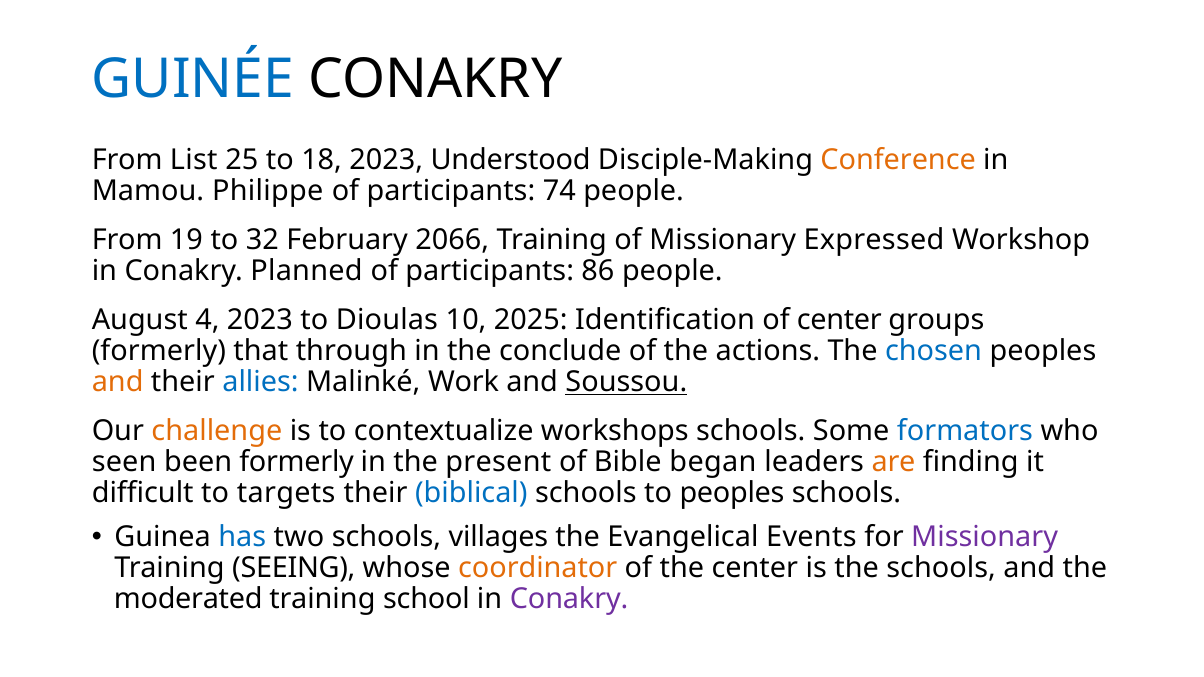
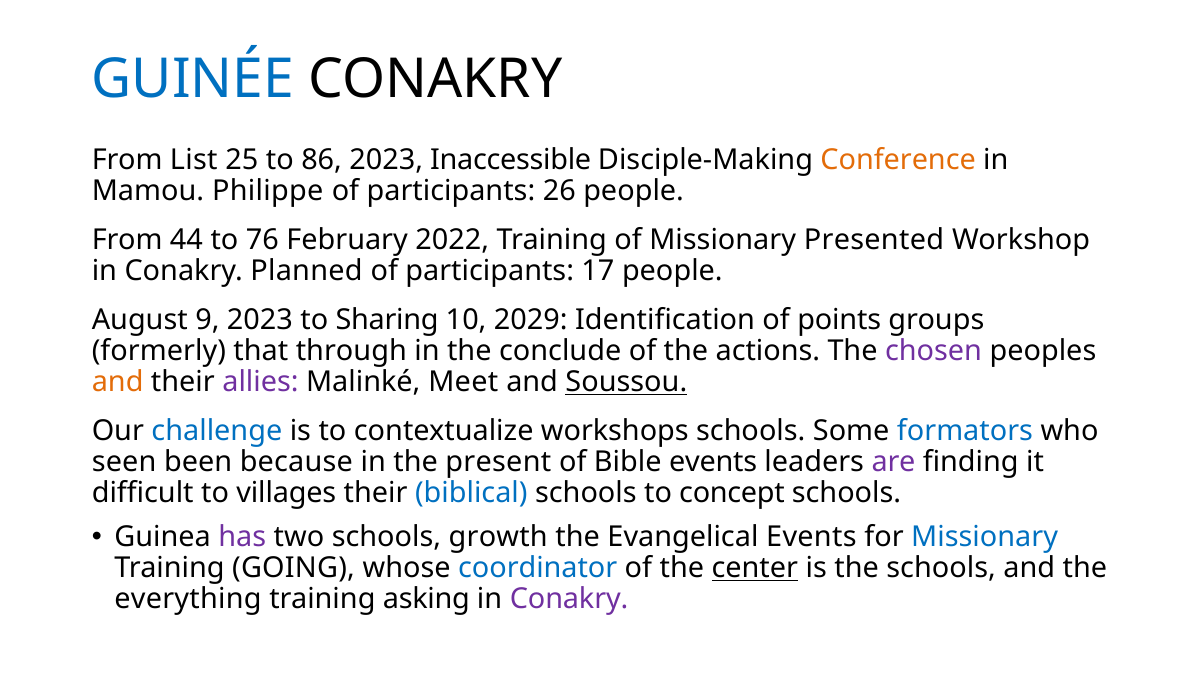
18: 18 -> 86
Understood: Understood -> Inaccessible
74: 74 -> 26
19: 19 -> 44
32: 32 -> 76
2066: 2066 -> 2022
Expressed: Expressed -> Presented
86: 86 -> 17
4: 4 -> 9
Dioulas: Dioulas -> Sharing
2025: 2025 -> 2029
of center: center -> points
chosen colour: blue -> purple
allies colour: blue -> purple
Work: Work -> Meet
challenge colour: orange -> blue
been formerly: formerly -> because
Bible began: began -> events
are colour: orange -> purple
targets: targets -> villages
to peoples: peoples -> concept
has colour: blue -> purple
villages: villages -> growth
Missionary at (985, 537) colour: purple -> blue
SEEING: SEEING -> GOING
coordinator colour: orange -> blue
center at (755, 568) underline: none -> present
moderated: moderated -> everything
school: school -> asking
